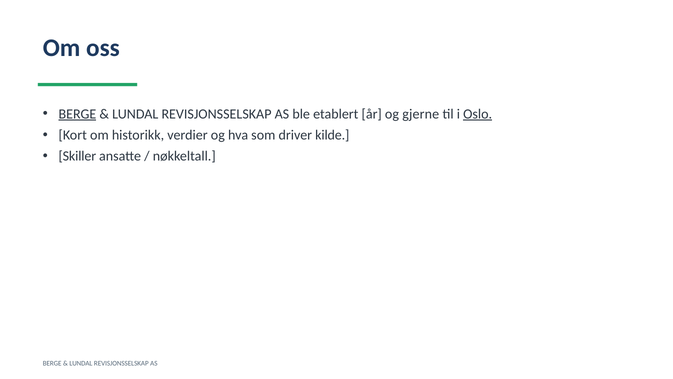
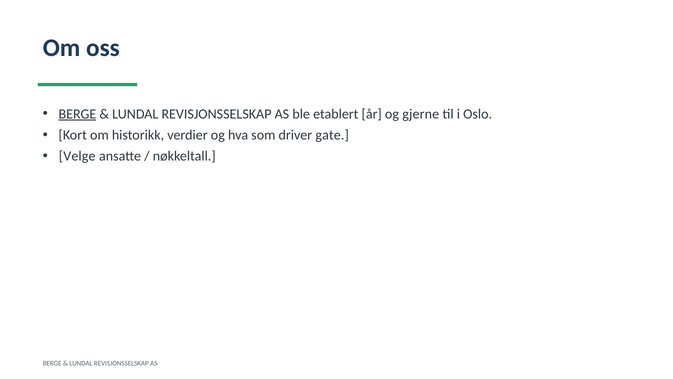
Oslo underline: present -> none
kilde: kilde -> gate
Skiller: Skiller -> Velge
